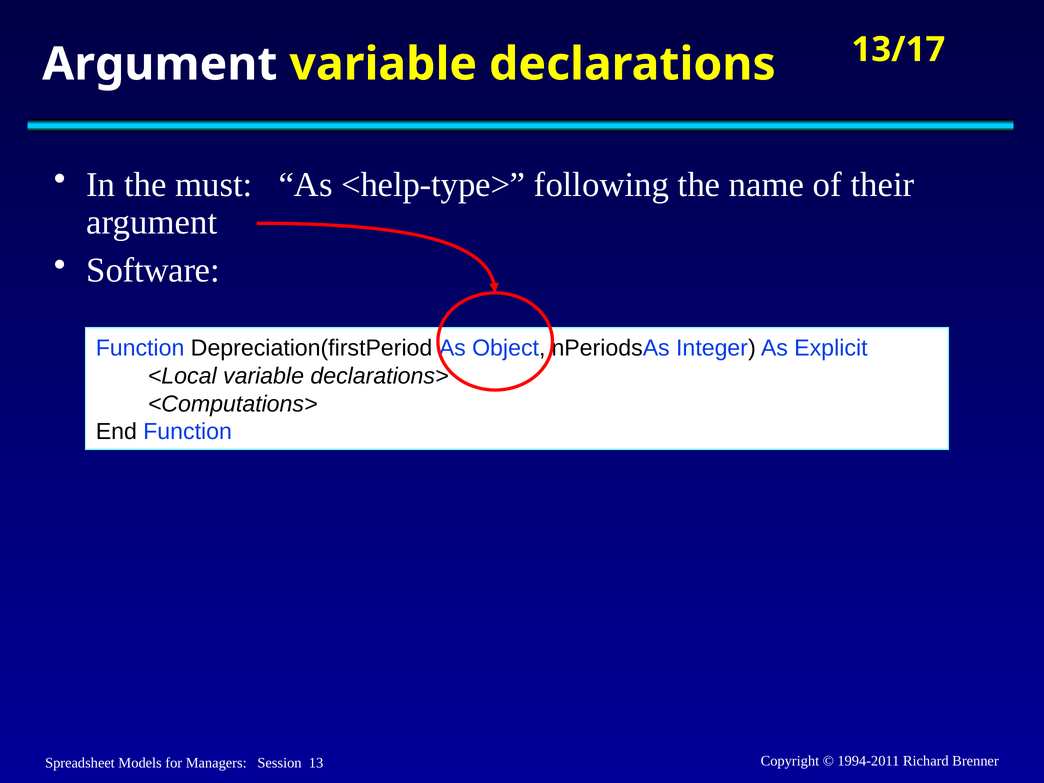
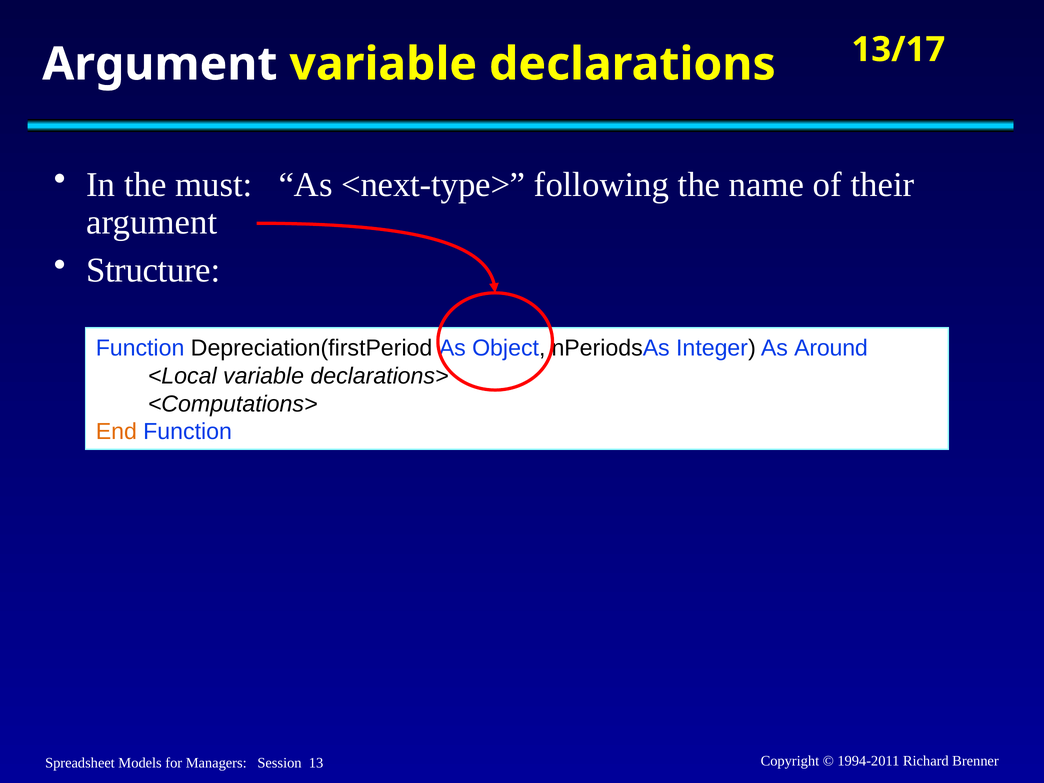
<help-type>: <help-type> -> <next-type>
Software: Software -> Structure
Explicit: Explicit -> Around
End colour: black -> orange
